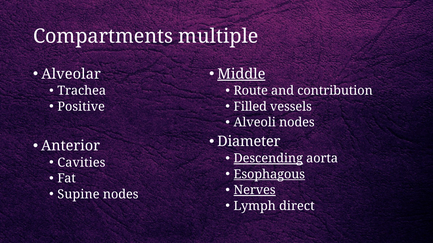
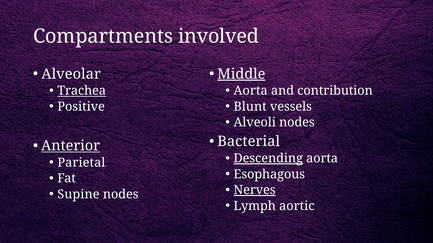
multiple: multiple -> involved
Trachea underline: none -> present
Route at (251, 91): Route -> Aorta
Filled: Filled -> Blunt
Diameter: Diameter -> Bacterial
Anterior underline: none -> present
Cavities: Cavities -> Parietal
Esophagous underline: present -> none
direct: direct -> aortic
